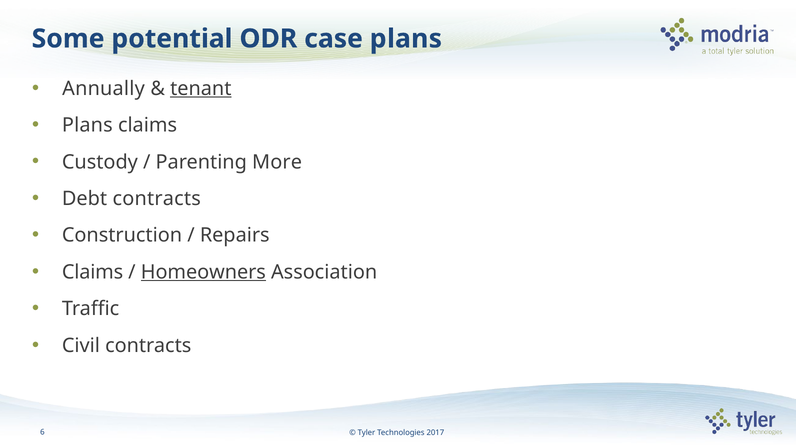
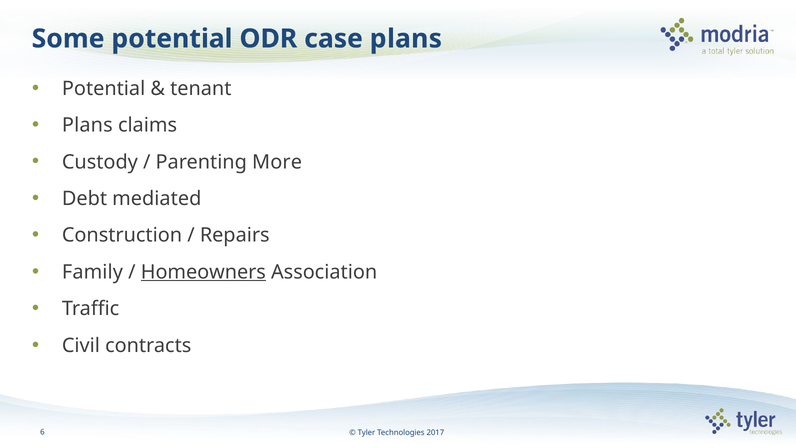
Annually at (104, 88): Annually -> Potential
tenant underline: present -> none
Debt contracts: contracts -> mediated
Claims at (93, 272): Claims -> Family
